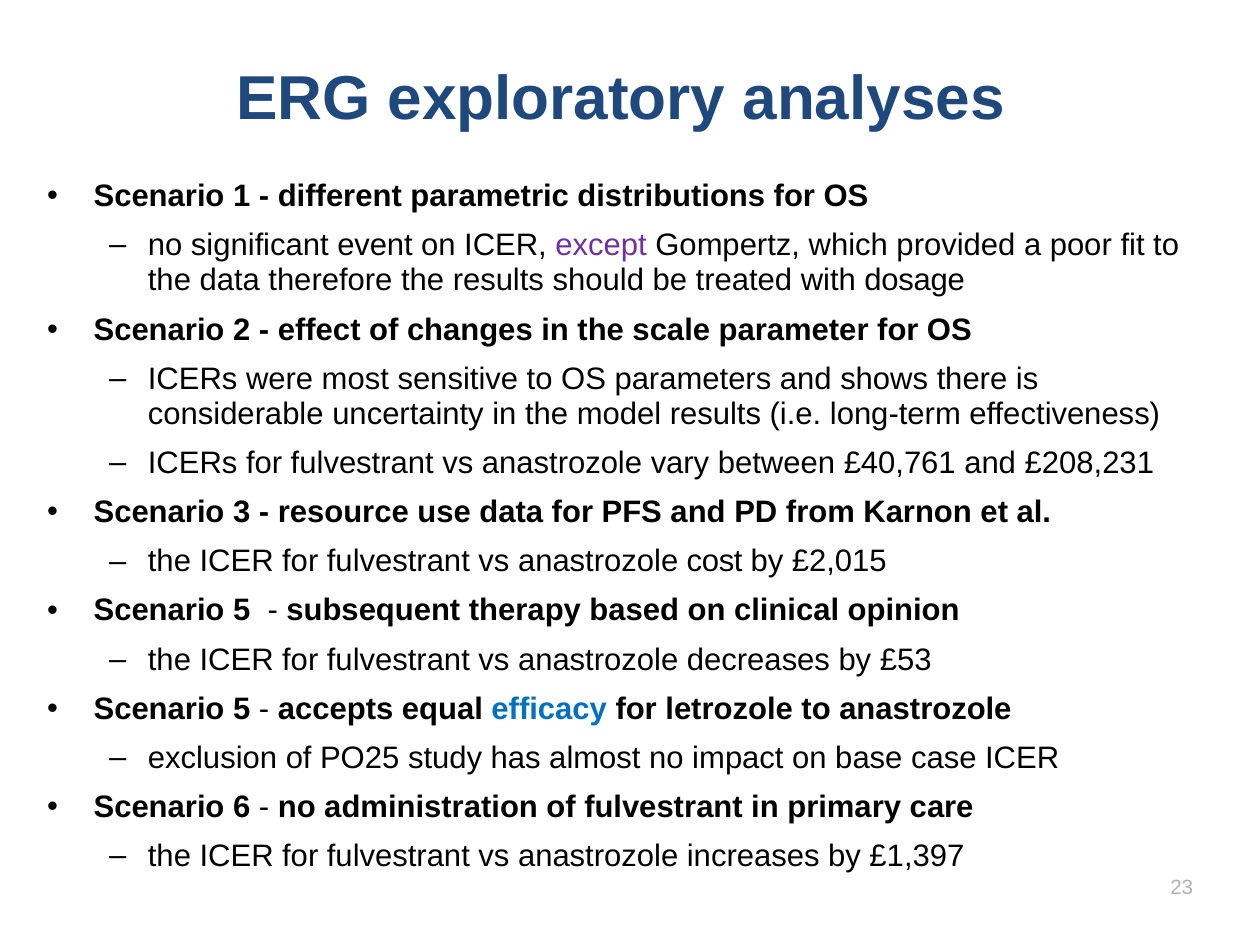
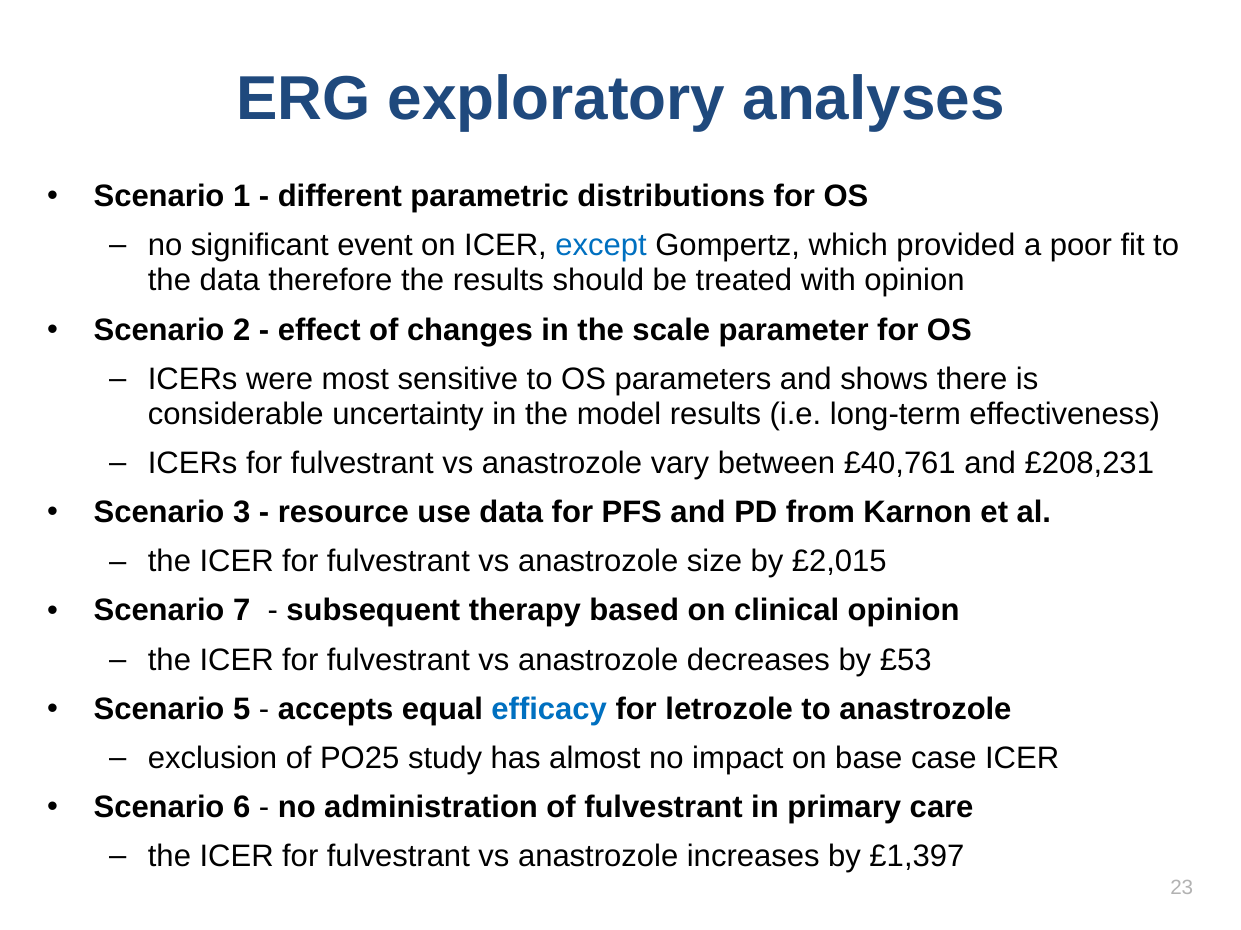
except colour: purple -> blue
with dosage: dosage -> opinion
cost: cost -> size
5 at (242, 611): 5 -> 7
